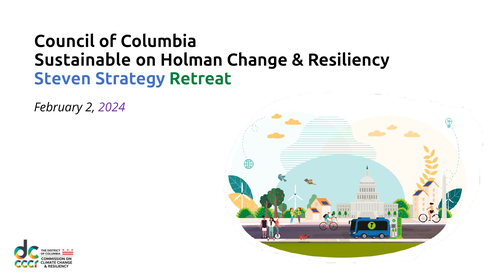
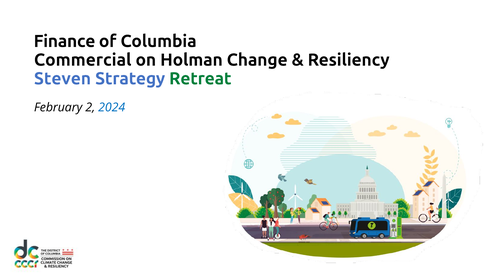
Council: Council -> Finance
Sustainable: Sustainable -> Commercial
2024 colour: purple -> blue
